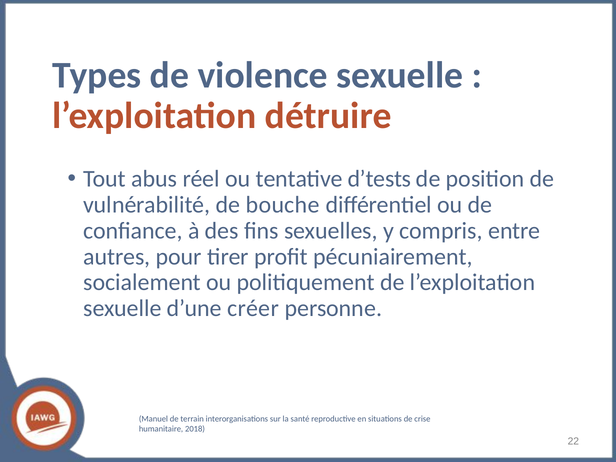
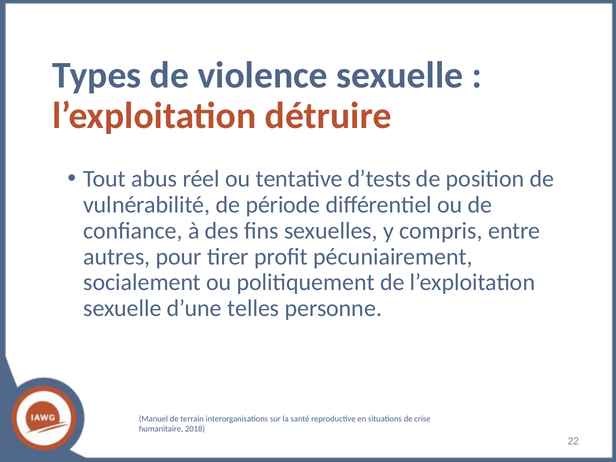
bouche: bouche -> période
créer: créer -> telles
